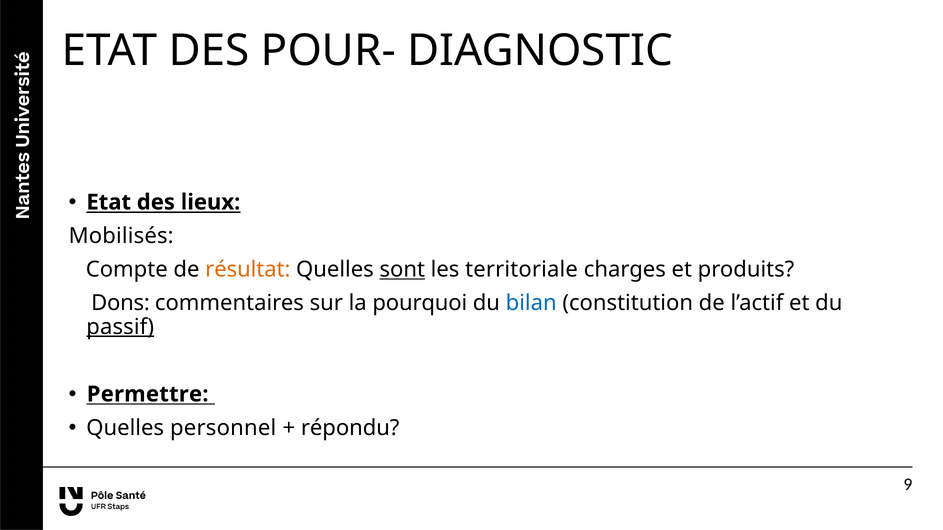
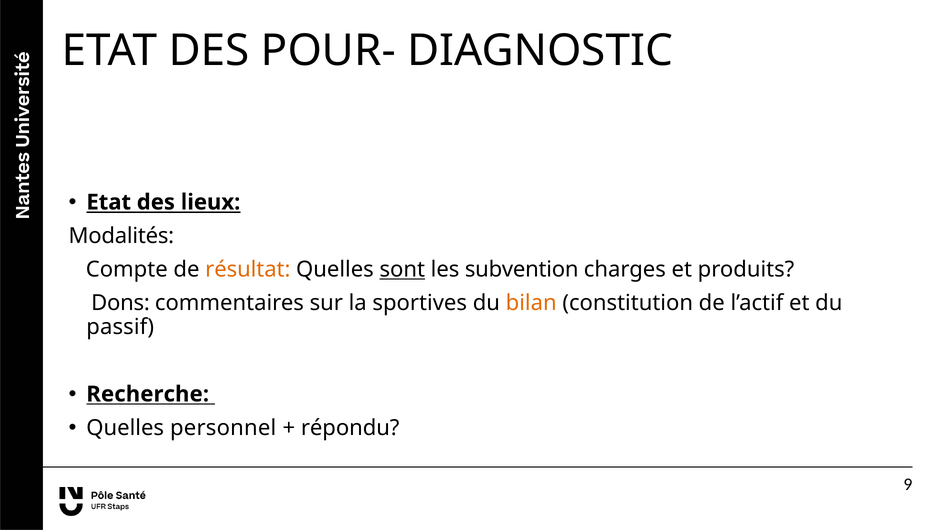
Mobilisés: Mobilisés -> Modalités
territoriale: territoriale -> subvention
pourquoi: pourquoi -> sportives
bilan colour: blue -> orange
passif underline: present -> none
Permettre: Permettre -> Recherche
